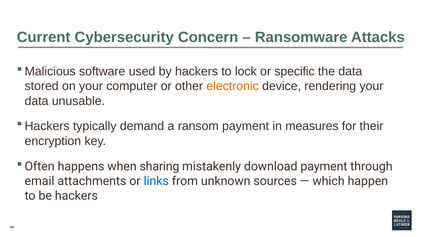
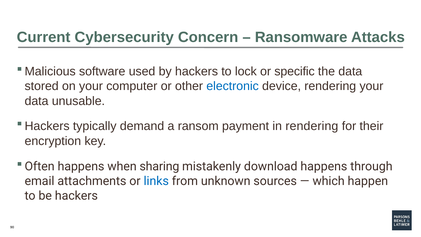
electronic colour: orange -> blue
in measures: measures -> rendering
download payment: payment -> happens
